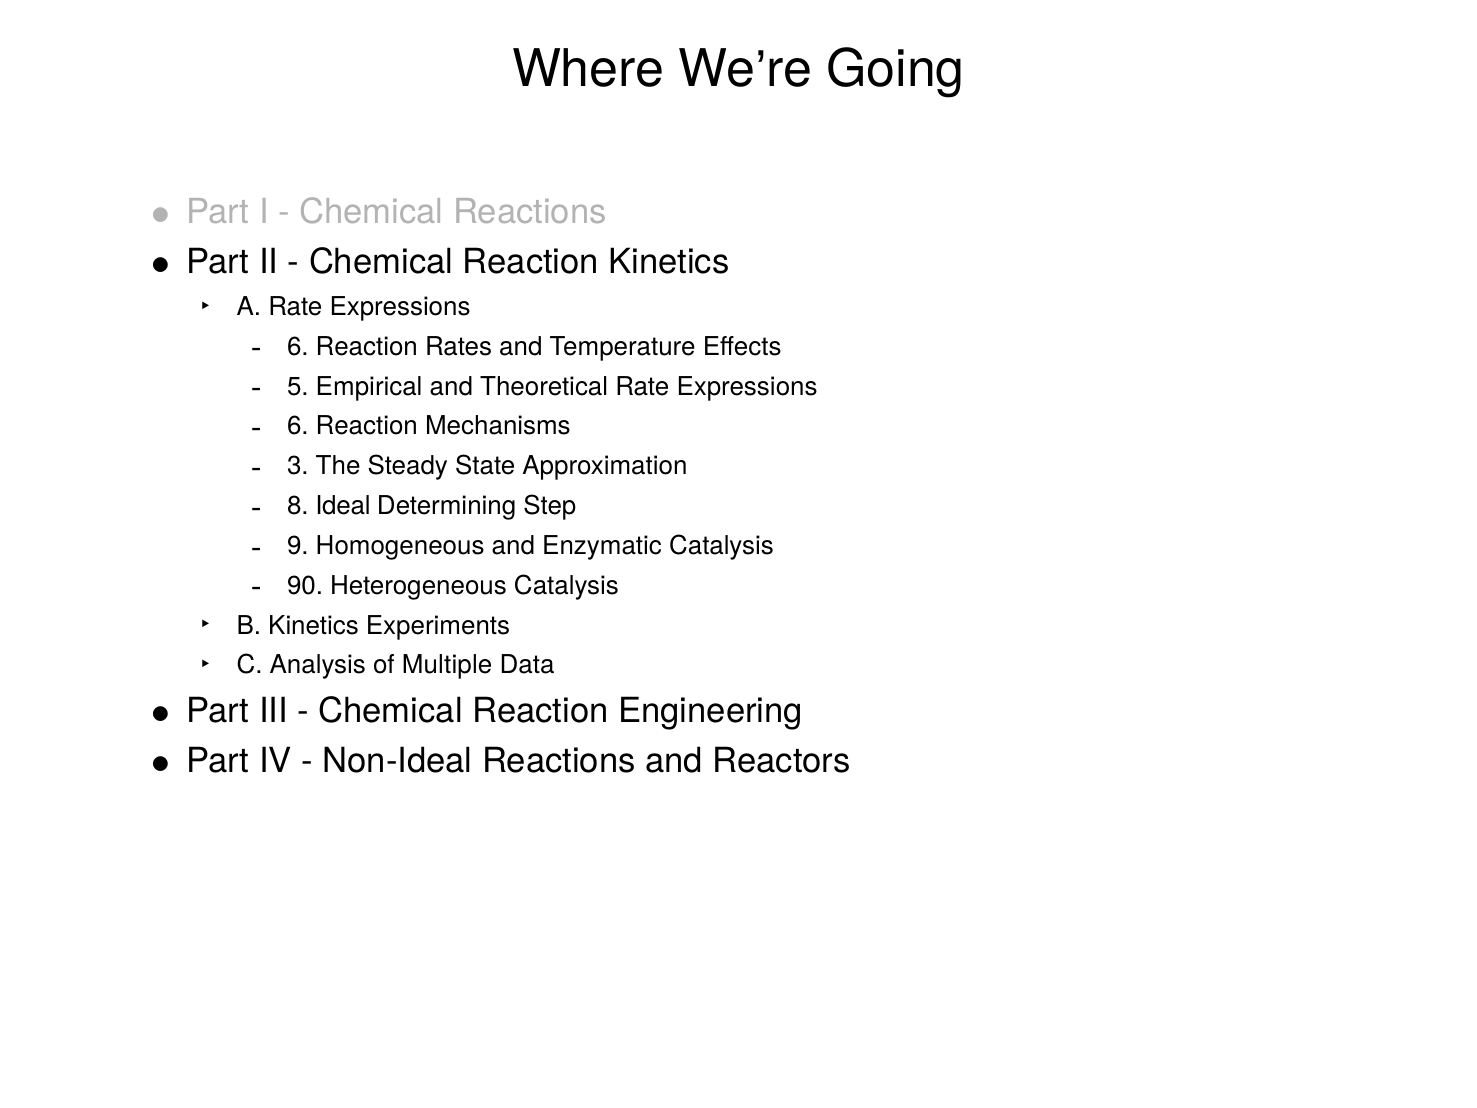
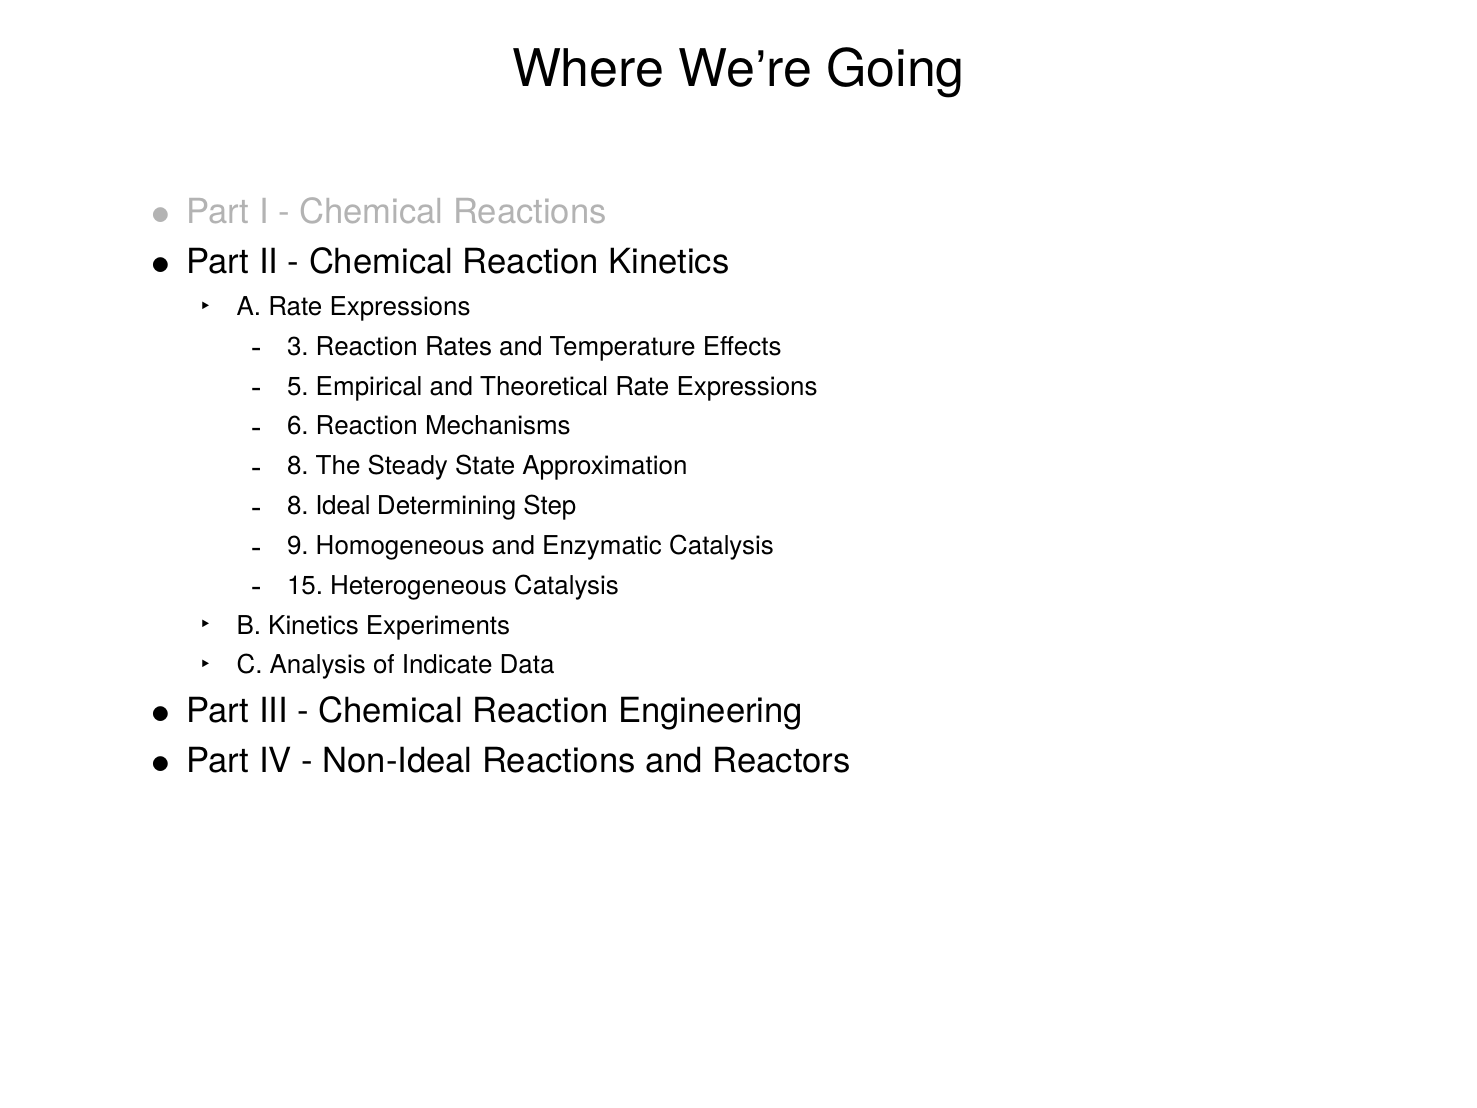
6 at (298, 347): 6 -> 3
3 at (298, 466): 3 -> 8
90: 90 -> 15
Multiple: Multiple -> Indicate
